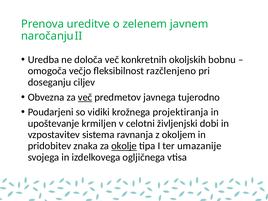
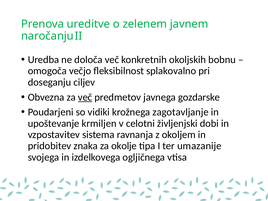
razčlenjeno: razčlenjeno -> splakovalno
tujerodno: tujerodno -> gozdarske
projektiranja: projektiranja -> zagotavljanje
okolje underline: present -> none
